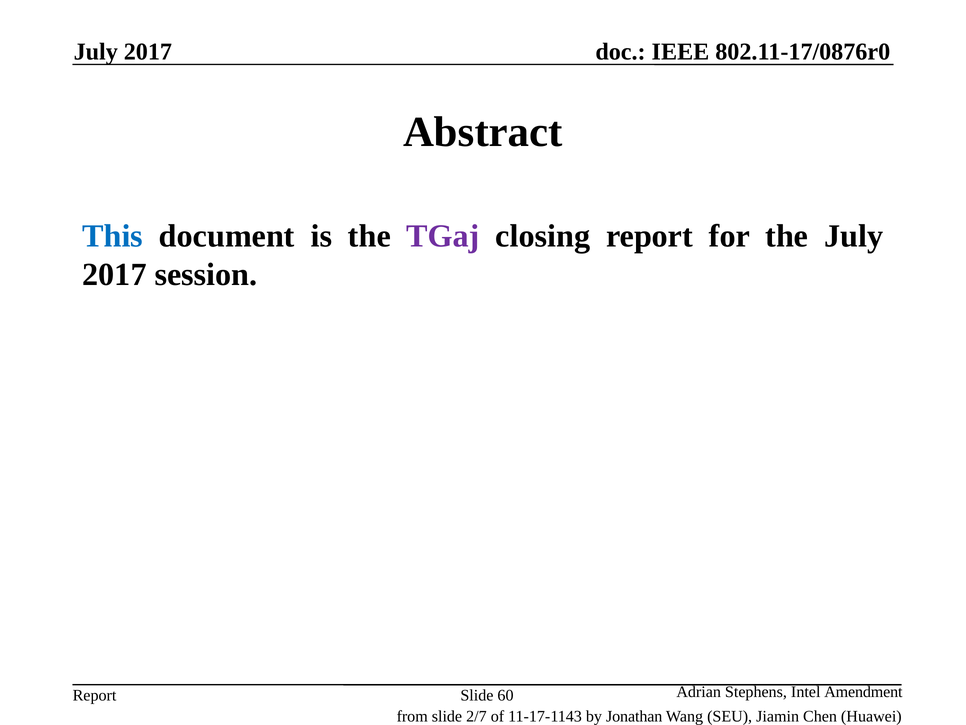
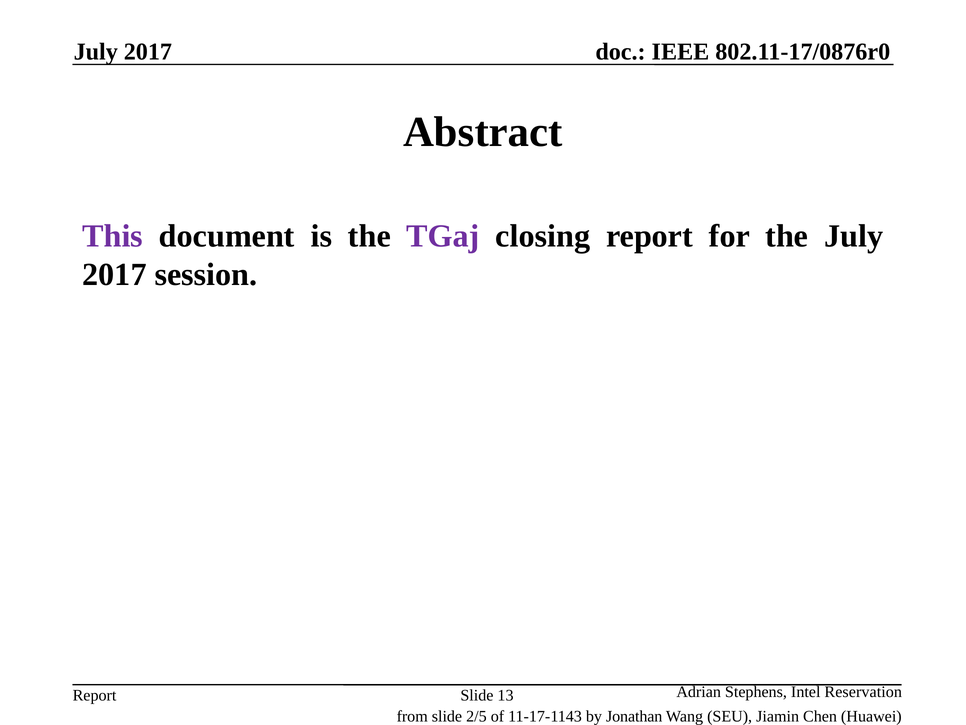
This colour: blue -> purple
Amendment: Amendment -> Reservation
60: 60 -> 13
2/7: 2/7 -> 2/5
